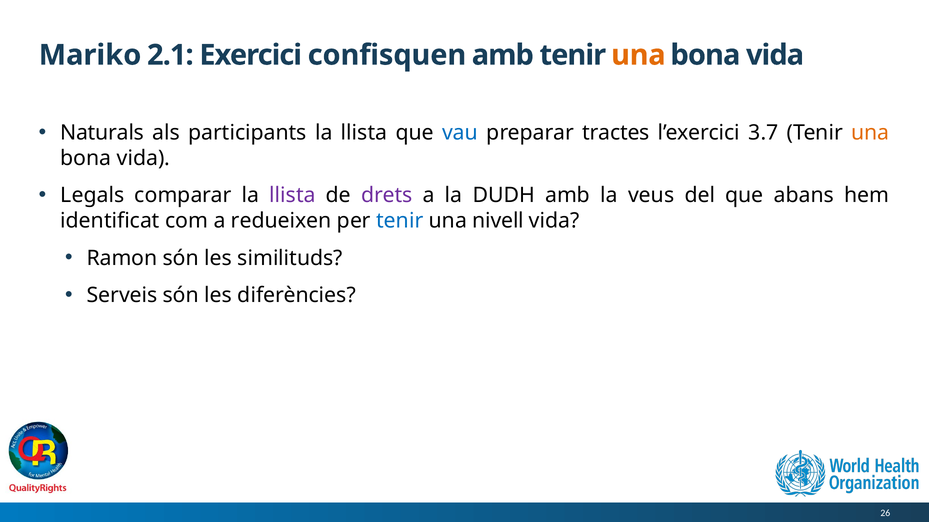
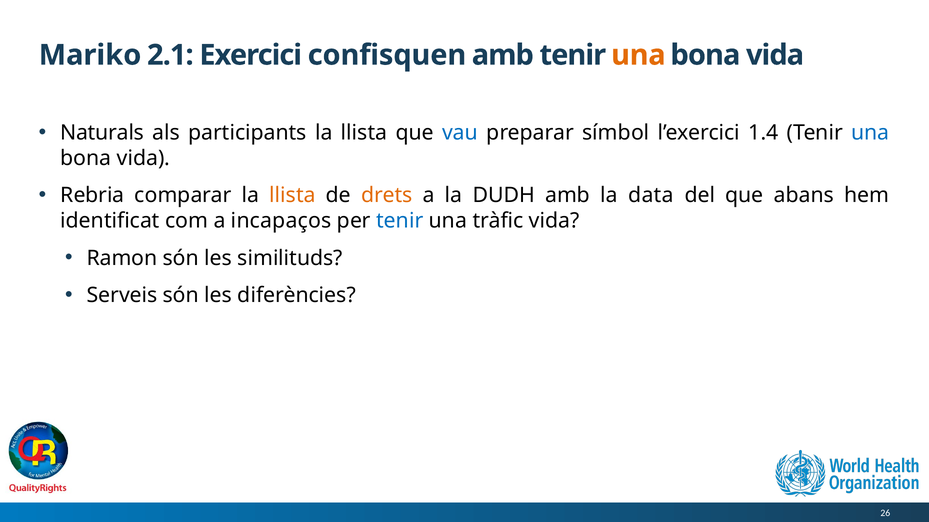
tractes: tractes -> símbol
3.7: 3.7 -> 1.4
una at (870, 133) colour: orange -> blue
Legals: Legals -> Rebria
llista at (292, 196) colour: purple -> orange
drets colour: purple -> orange
veus: veus -> data
redueixen: redueixen -> incapaços
nivell: nivell -> tràfic
